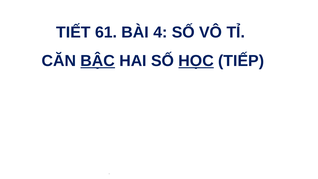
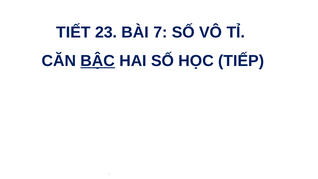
61: 61 -> 23
4: 4 -> 7
HỌC underline: present -> none
